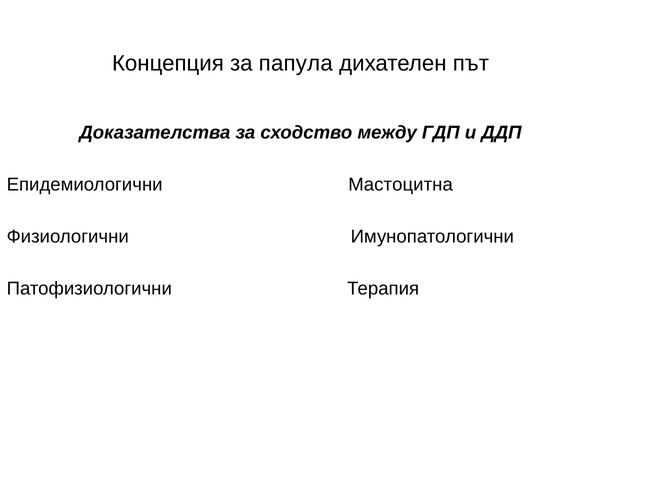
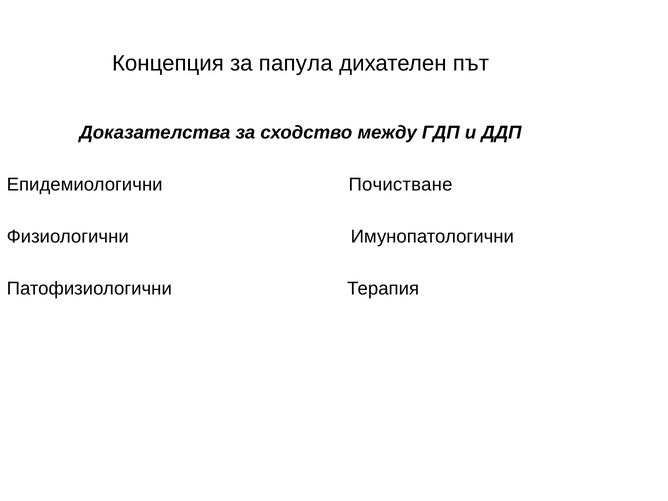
Мастоцитна: Мастоцитна -> Почистване
